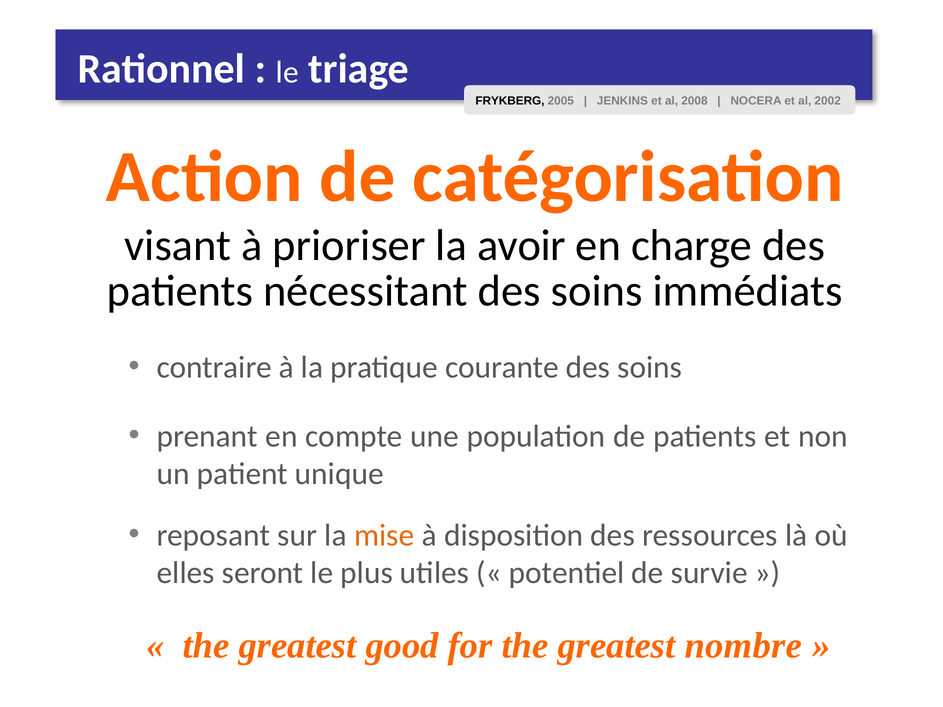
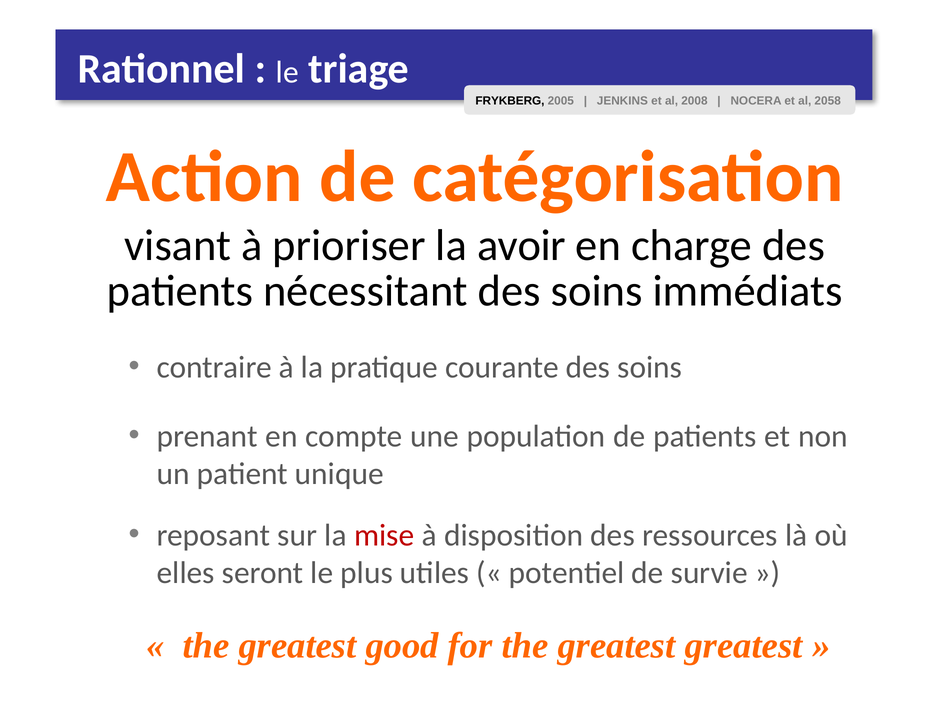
2002: 2002 -> 2058
mise colour: orange -> red
greatest nombre: nombre -> greatest
